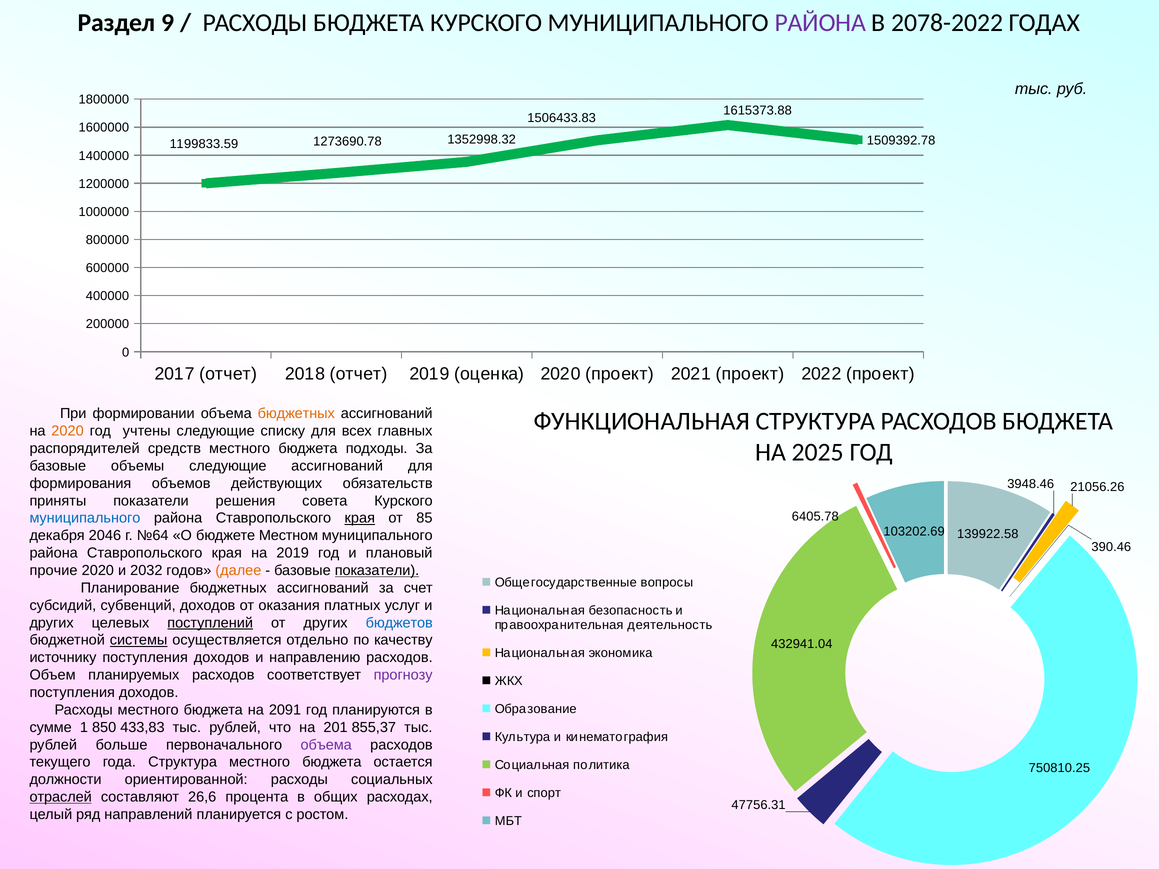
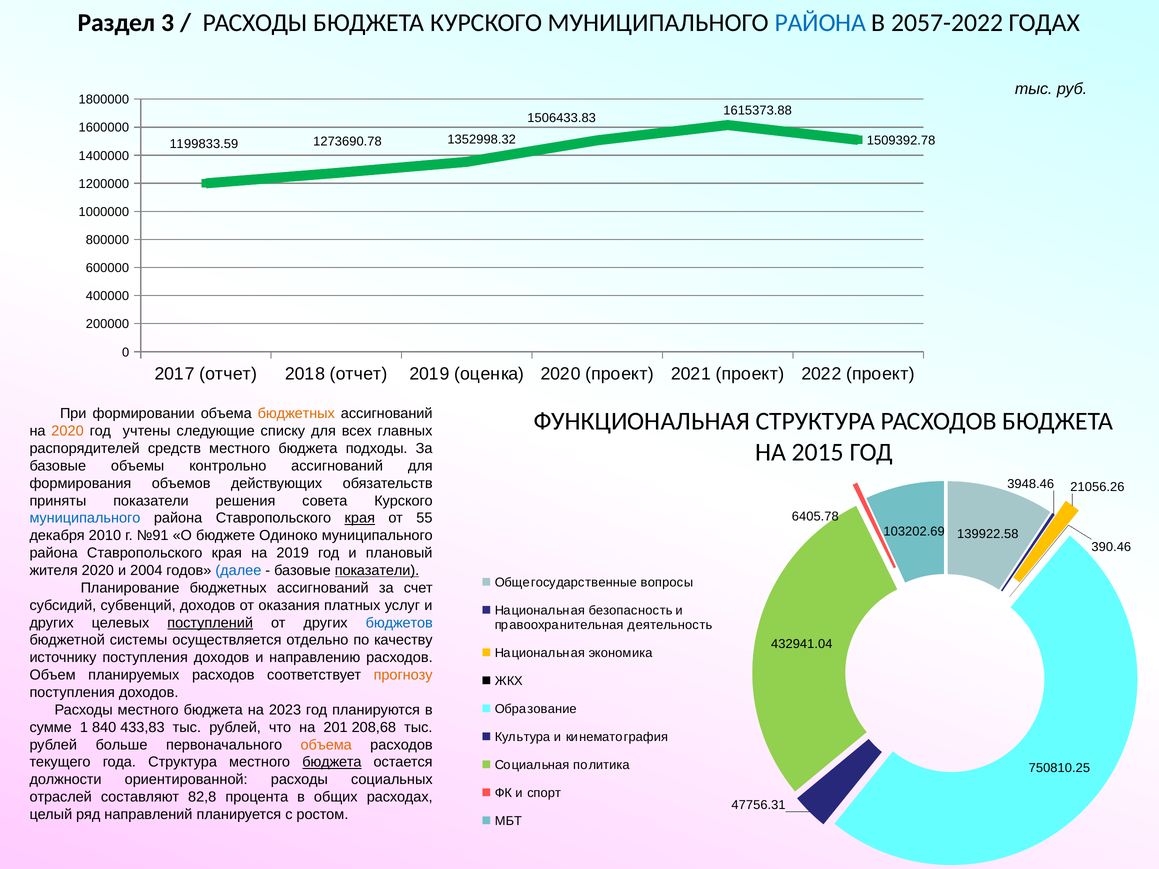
9: 9 -> 3
РАЙОНА at (820, 23) colour: purple -> blue
2078-2022: 2078-2022 -> 2057-2022
2025: 2025 -> 2015
объемы следующие: следующие -> контрольно
85: 85 -> 55
2046: 2046 -> 2010
№64: №64 -> №91
Местном: Местном -> Одиноко
прочие: прочие -> жителя
2032: 2032 -> 2004
далее colour: orange -> blue
системы underline: present -> none
прогнозу colour: purple -> orange
2091: 2091 -> 2023
850: 850 -> 840
855,37: 855,37 -> 208,68
объема at (326, 745) colour: purple -> orange
бюджета at (332, 762) underline: none -> present
отраслей underline: present -> none
26,6: 26,6 -> 82,8
